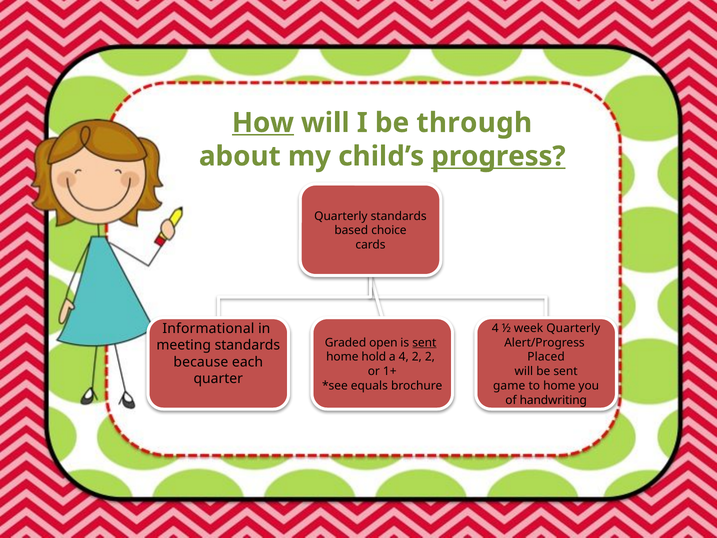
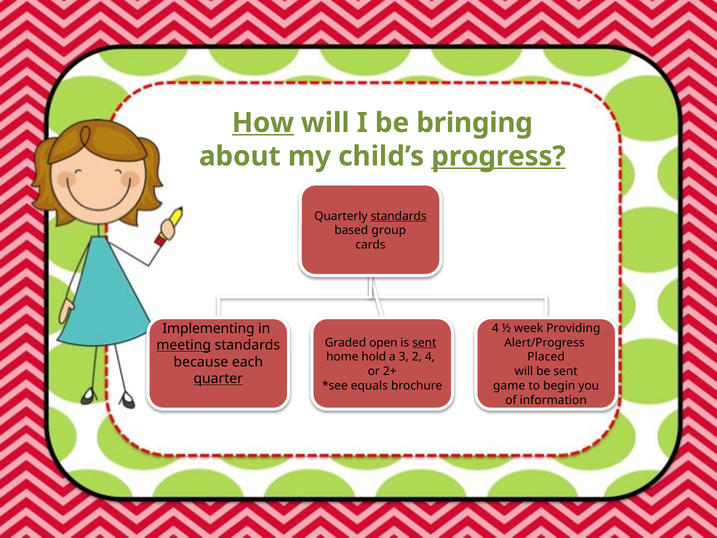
through: through -> bringing
standards at (399, 216) underline: none -> present
choice: choice -> group
Informational: Informational -> Implementing
week Quarterly: Quarterly -> Providing
meeting underline: none -> present
a 4: 4 -> 3
2 2: 2 -> 4
1+: 1+ -> 2+
quarter underline: none -> present
to home: home -> begin
handwriting: handwriting -> information
